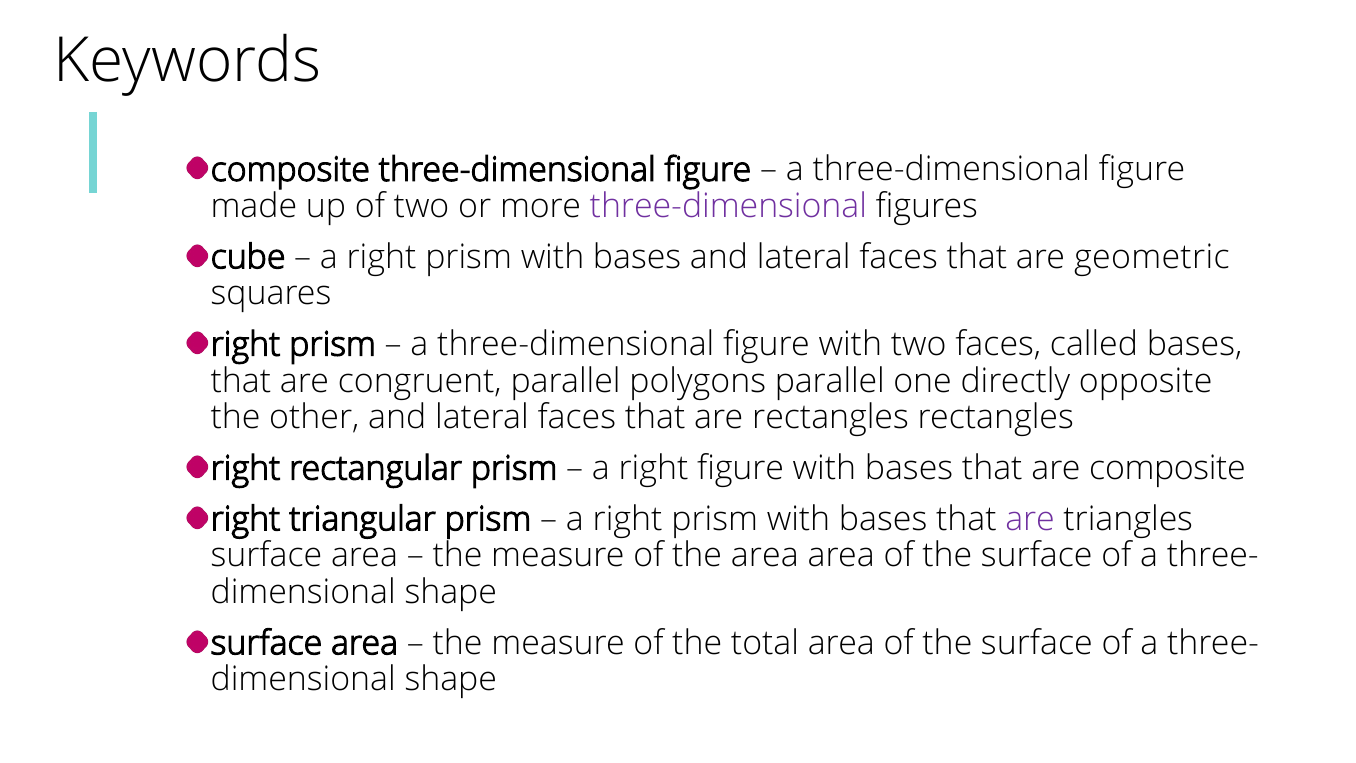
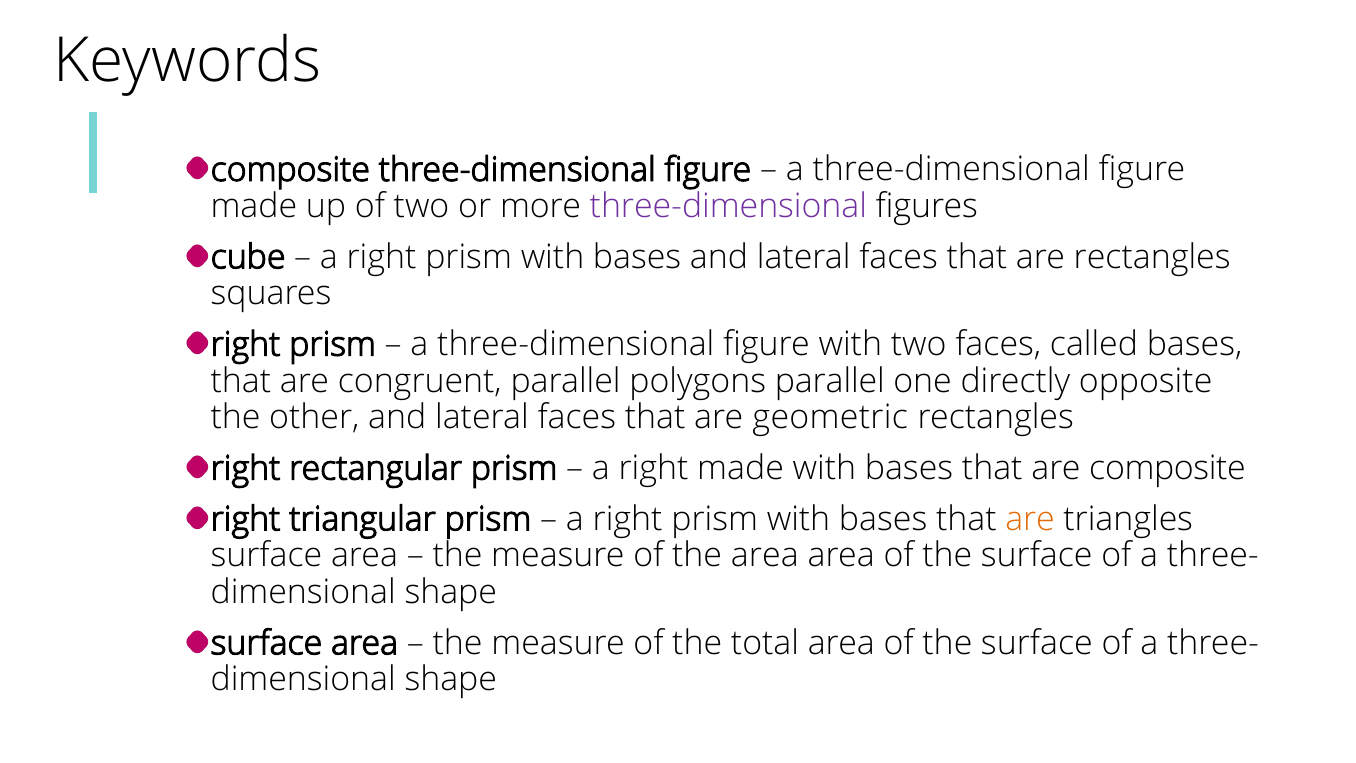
are geometric: geometric -> rectangles
are rectangles: rectangles -> geometric
right figure: figure -> made
are at (1030, 519) colour: purple -> orange
